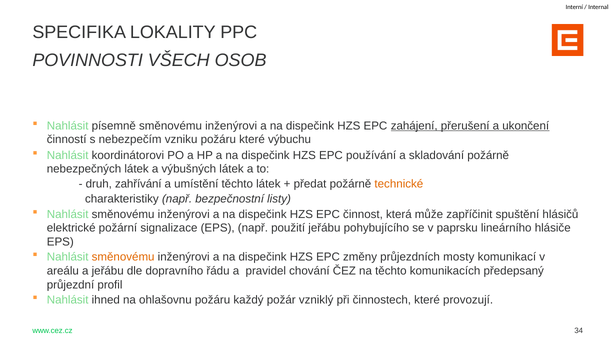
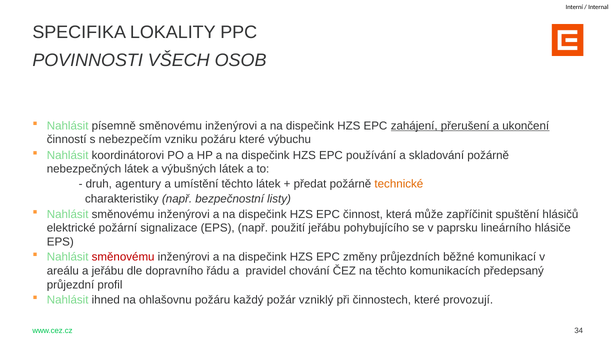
zahřívání: zahřívání -> agentury
směnovému at (123, 257) colour: orange -> red
mosty: mosty -> běžné
